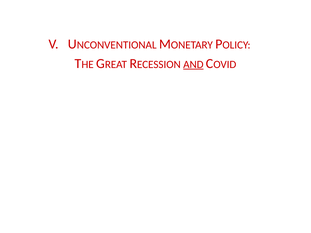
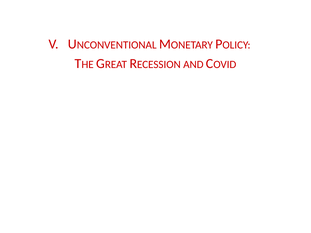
AND underline: present -> none
